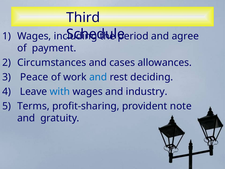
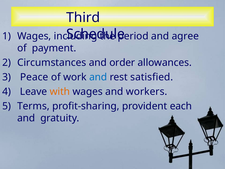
cases: cases -> order
deciding: deciding -> satisfied
with colour: blue -> orange
industry: industry -> workers
note: note -> each
